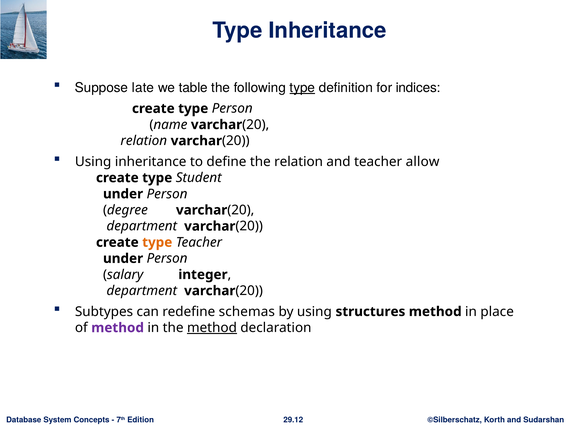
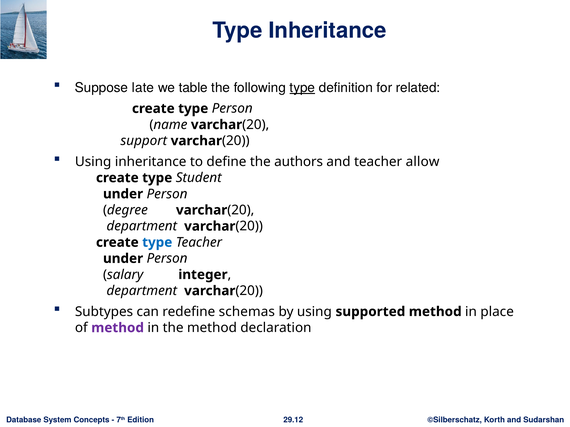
indices: indices -> related
relation at (144, 141): relation -> support
the relation: relation -> authors
type at (157, 243) colour: orange -> blue
structures: structures -> supported
method at (212, 328) underline: present -> none
